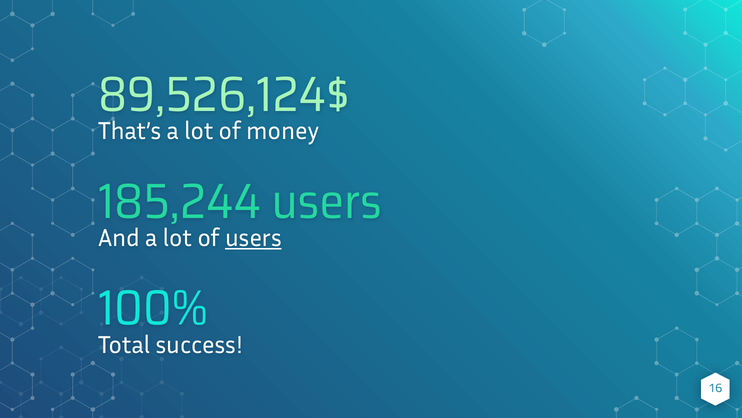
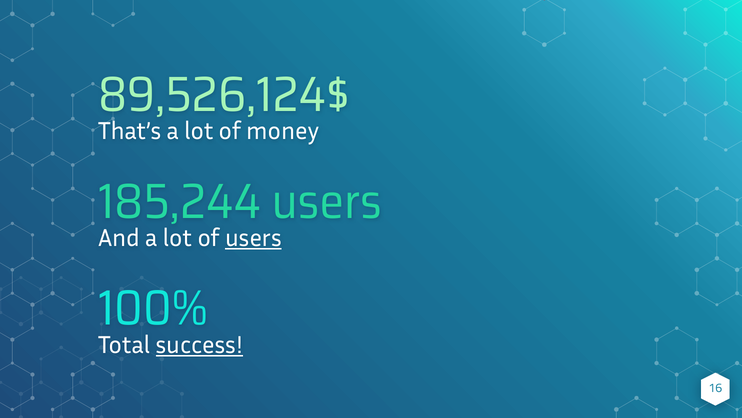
success underline: none -> present
